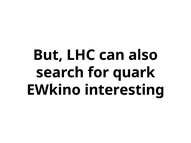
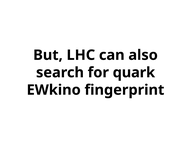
interesting: interesting -> fingerprint
